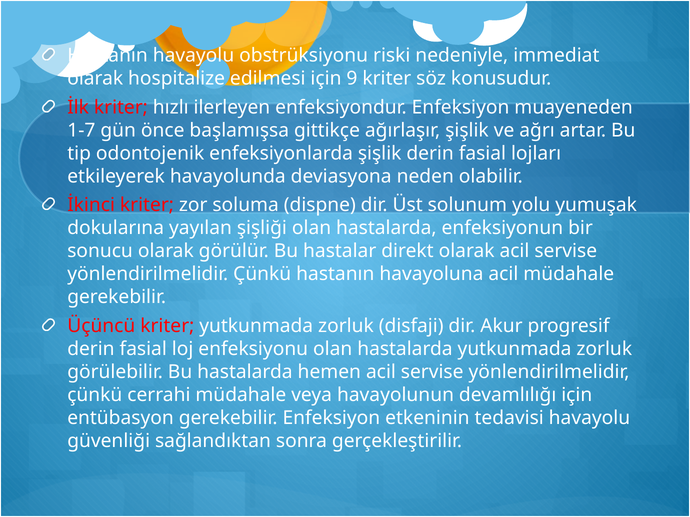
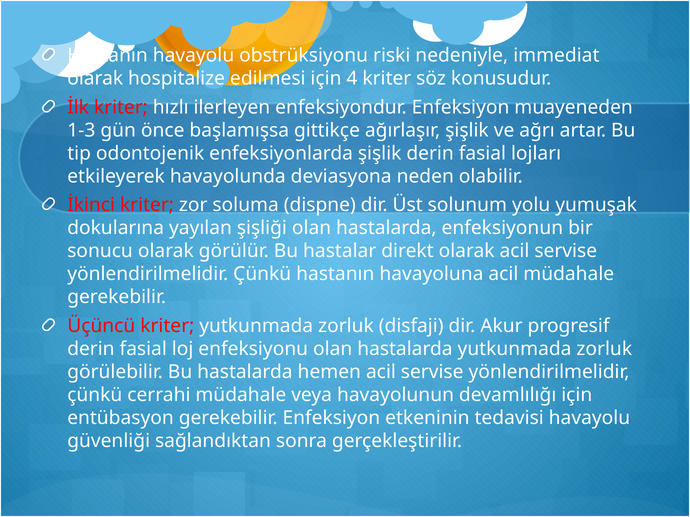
9: 9 -> 4
1-7: 1-7 -> 1-3
